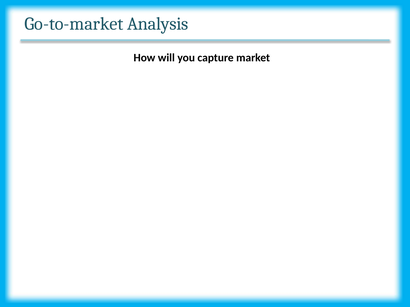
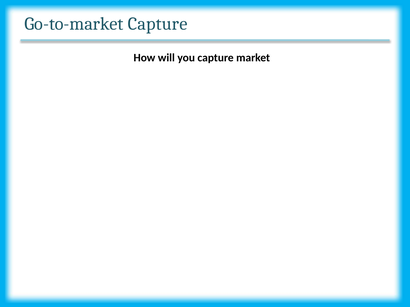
Go-to-market Analysis: Analysis -> Capture
